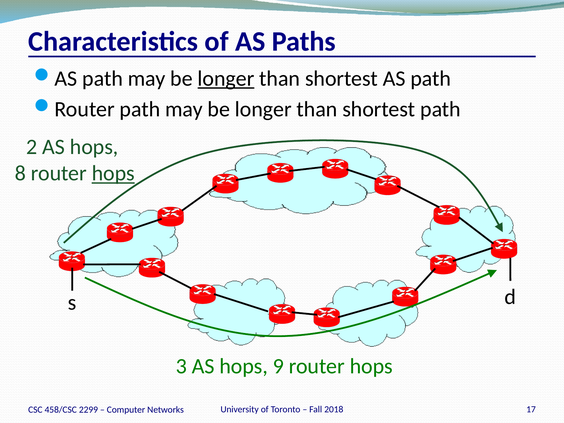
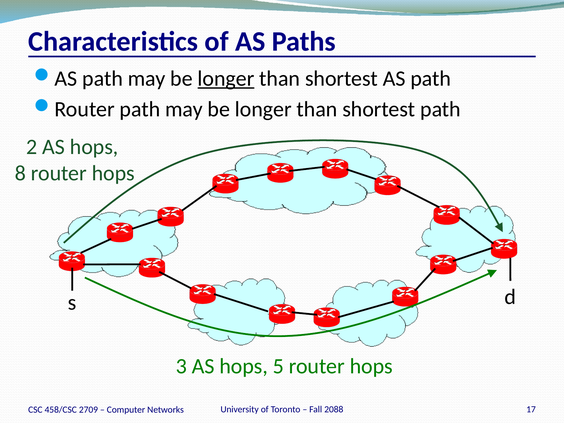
hops at (113, 173) underline: present -> none
9: 9 -> 5
2018: 2018 -> 2088
2299: 2299 -> 2709
